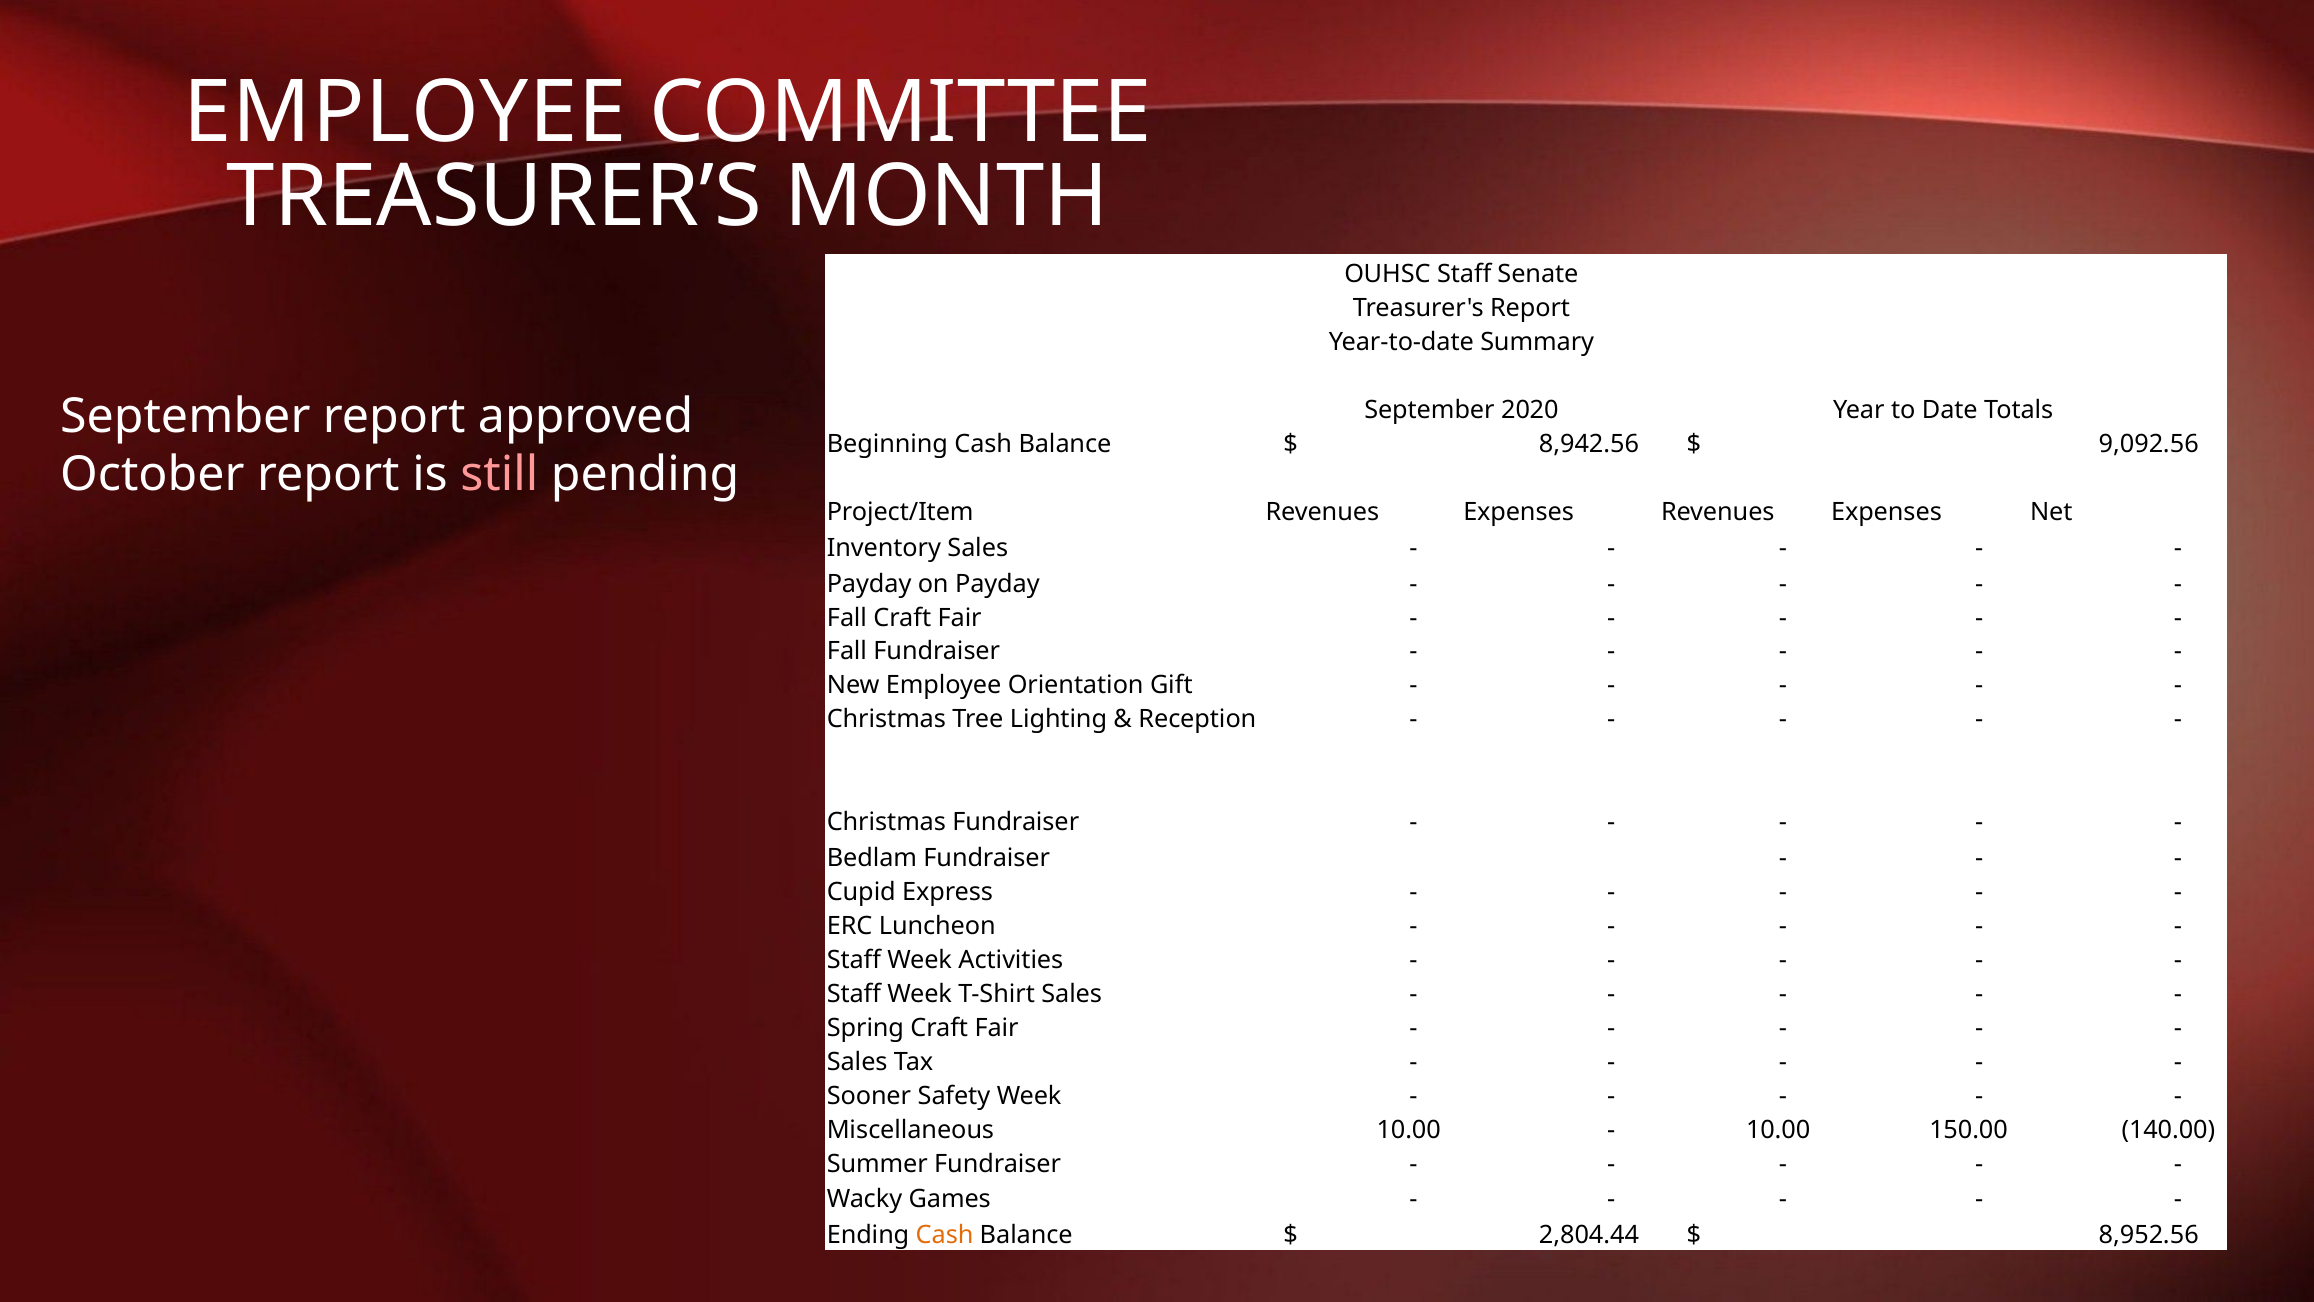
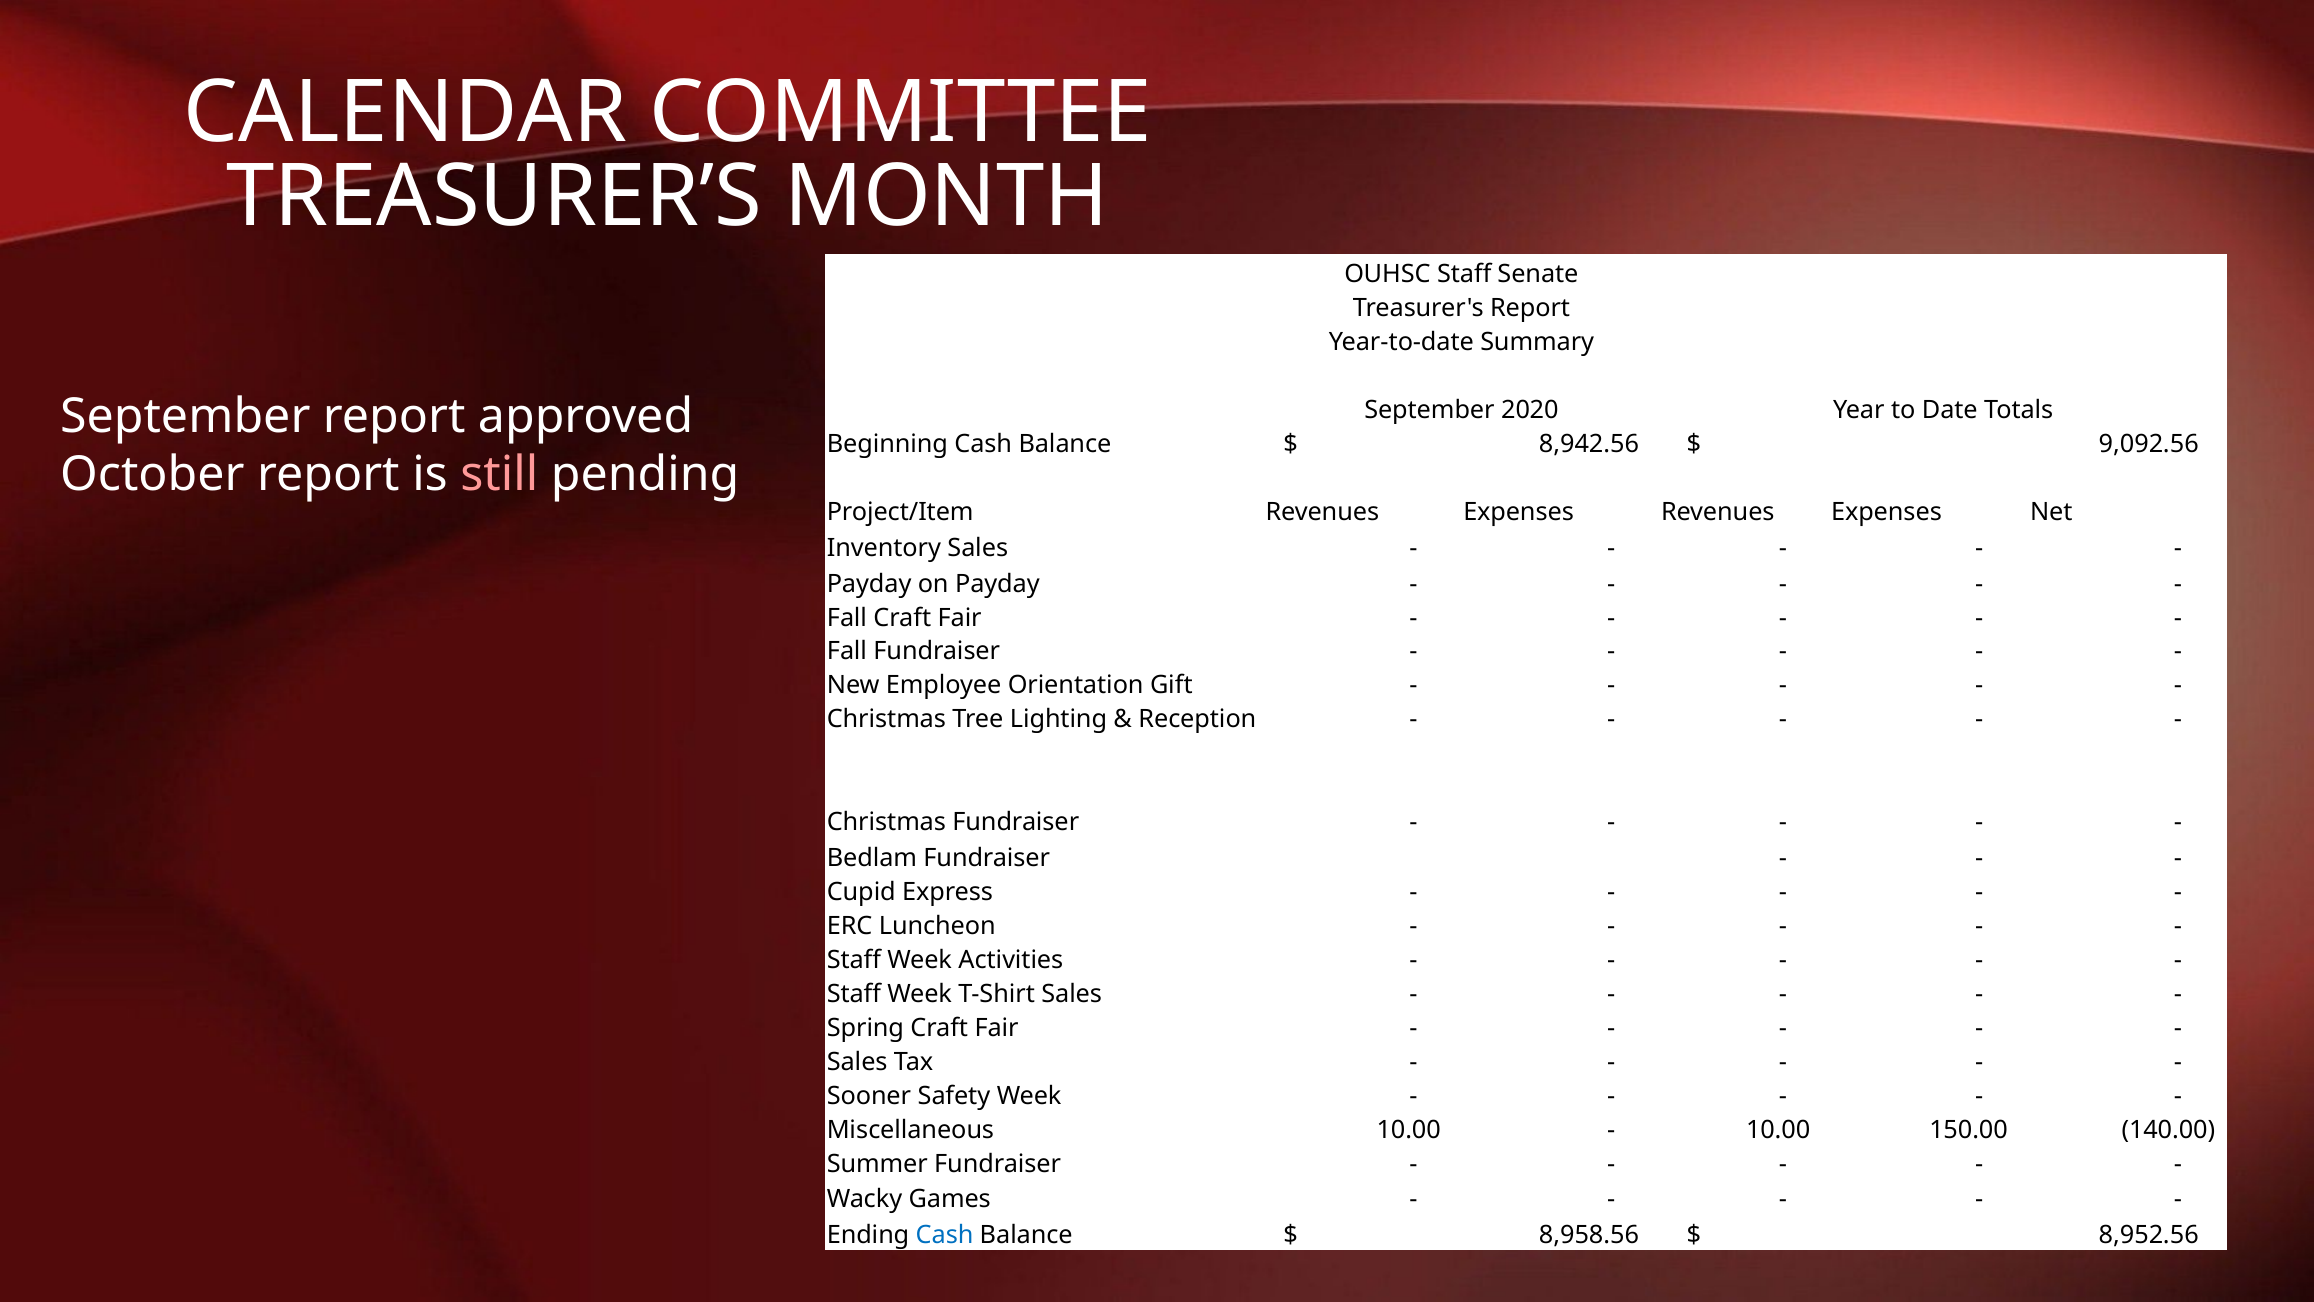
EMPLOYEE at (405, 113): EMPLOYEE -> CALENDAR
Cash at (945, 1235) colour: orange -> blue
2,804.44: 2,804.44 -> 8,958.56
